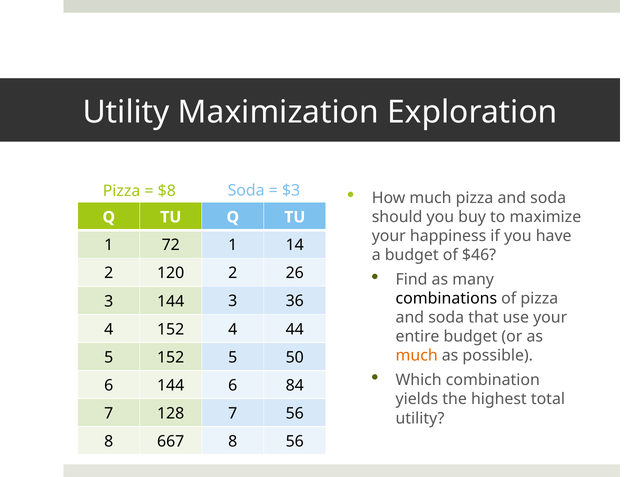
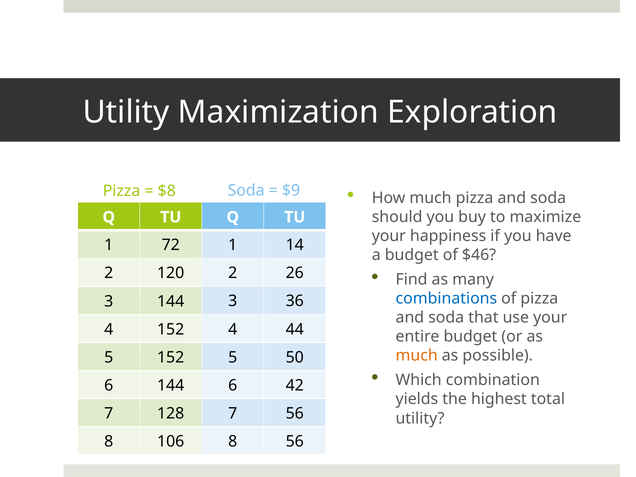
$3: $3 -> $9
combinations colour: black -> blue
84: 84 -> 42
667: 667 -> 106
